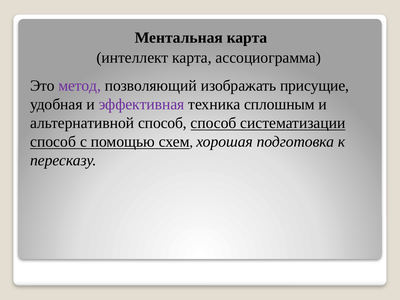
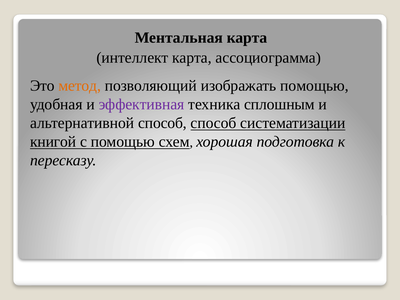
метод colour: purple -> orange
изображать присущие: присущие -> помощью
способ at (53, 142): способ -> книгой
